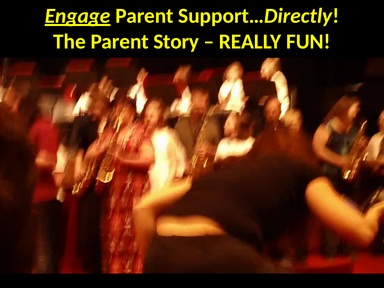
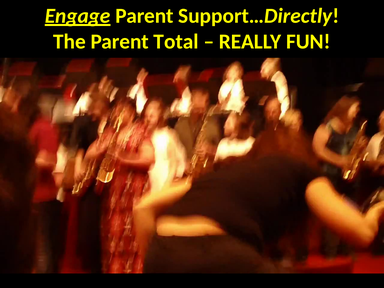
Story: Story -> Total
